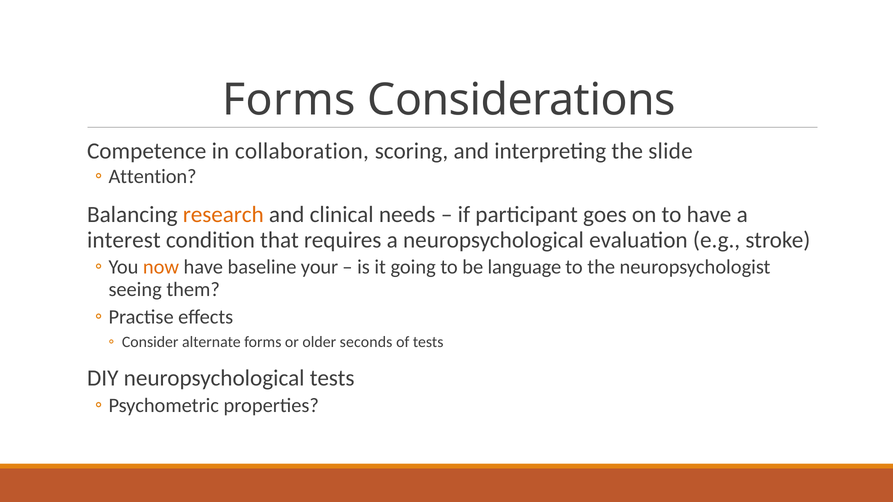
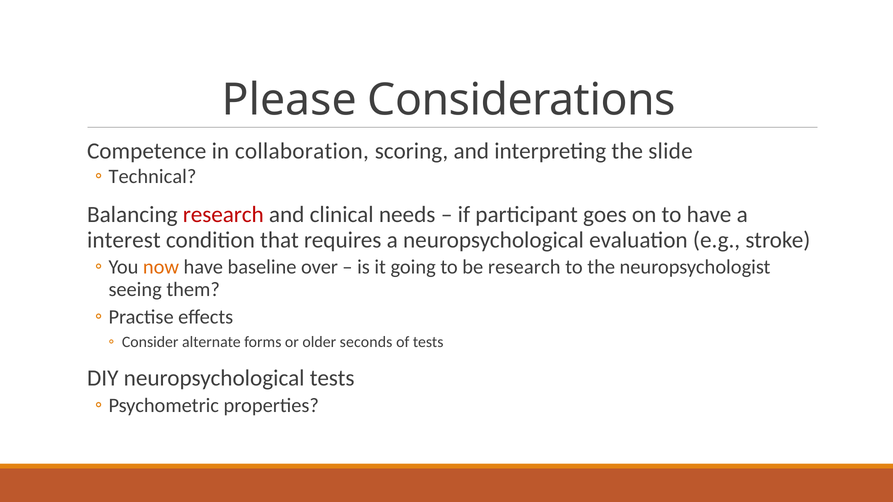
Forms at (289, 100): Forms -> Please
Attention: Attention -> Technical
research at (223, 215) colour: orange -> red
your: your -> over
be language: language -> research
